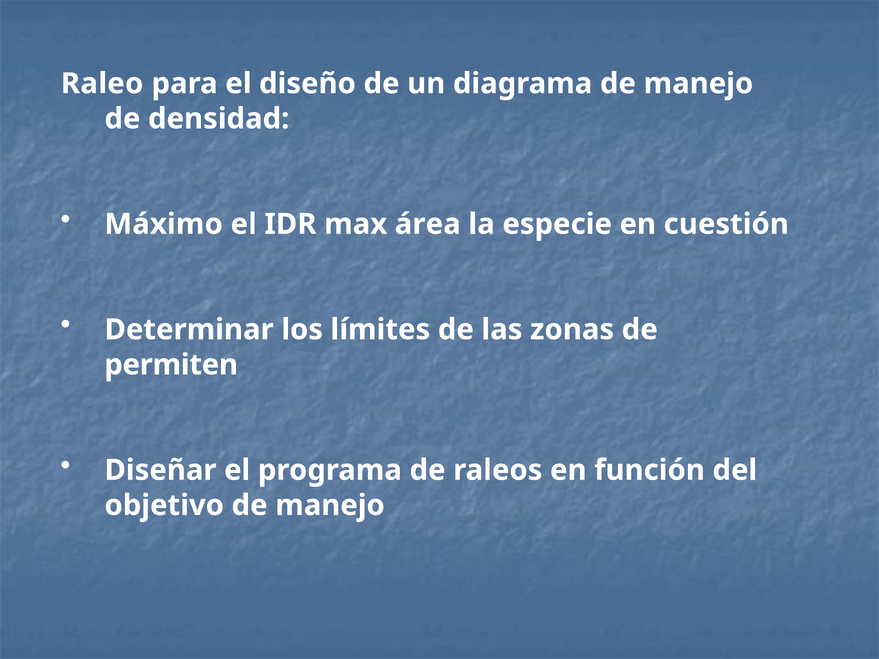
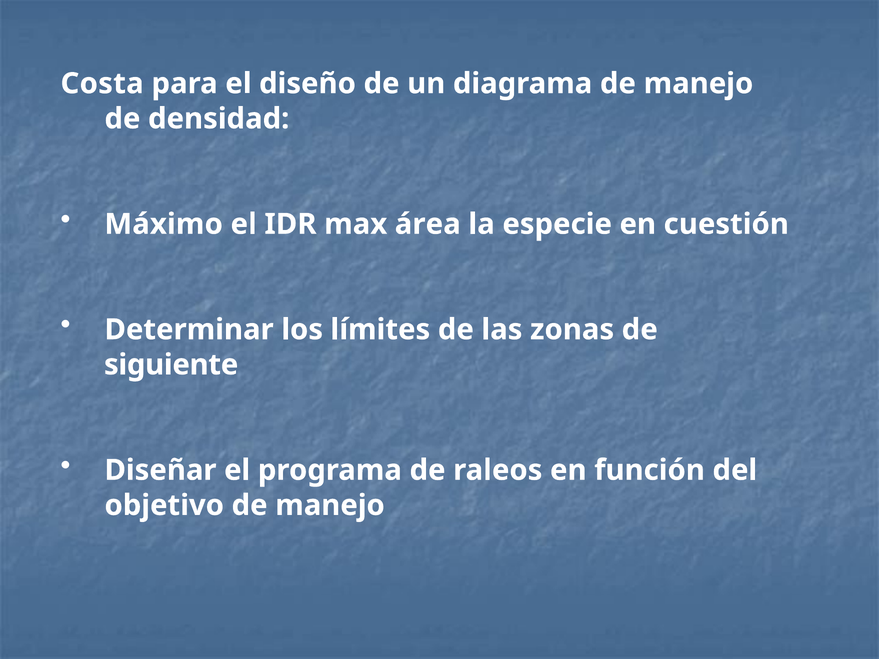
Raleo: Raleo -> Costa
permiten: permiten -> siguiente
